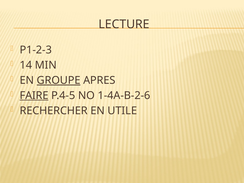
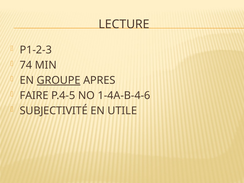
14: 14 -> 74
FAIRE underline: present -> none
1-4A-B-2-6: 1-4A-B-2-6 -> 1-4A-B-4-6
RECHERCHER: RECHERCHER -> SUBJECTIVITÉ
